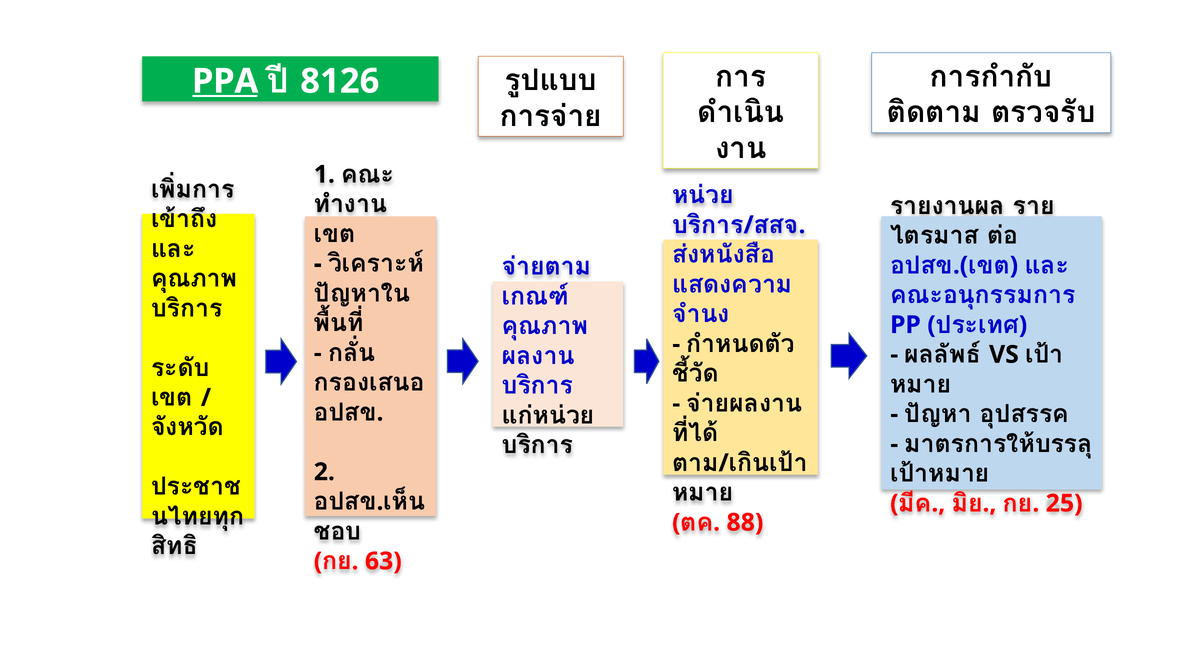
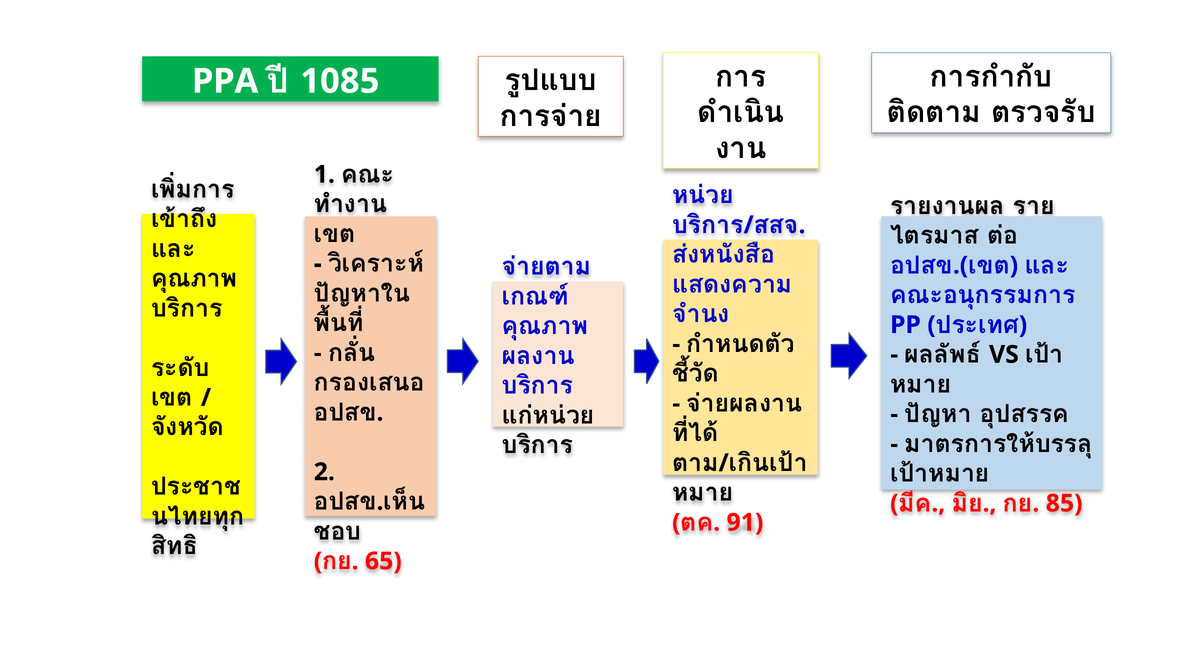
PPA underline: present -> none
8126: 8126 -> 1085
25: 25 -> 85
88: 88 -> 91
63: 63 -> 65
